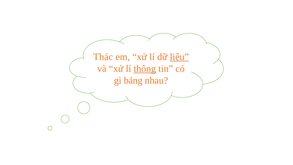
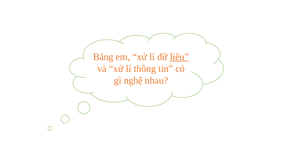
Thác: Thác -> Bảng
thông underline: present -> none
bảng: bảng -> nghệ
